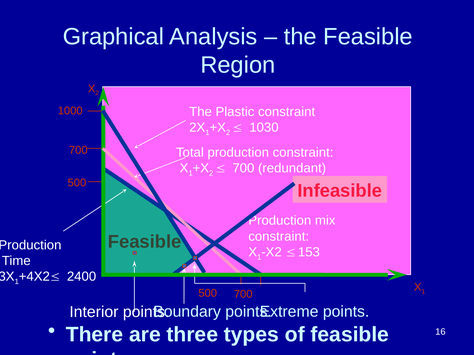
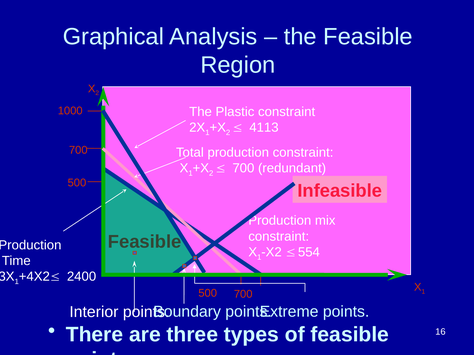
1030: 1030 -> 4113
153: 153 -> 554
